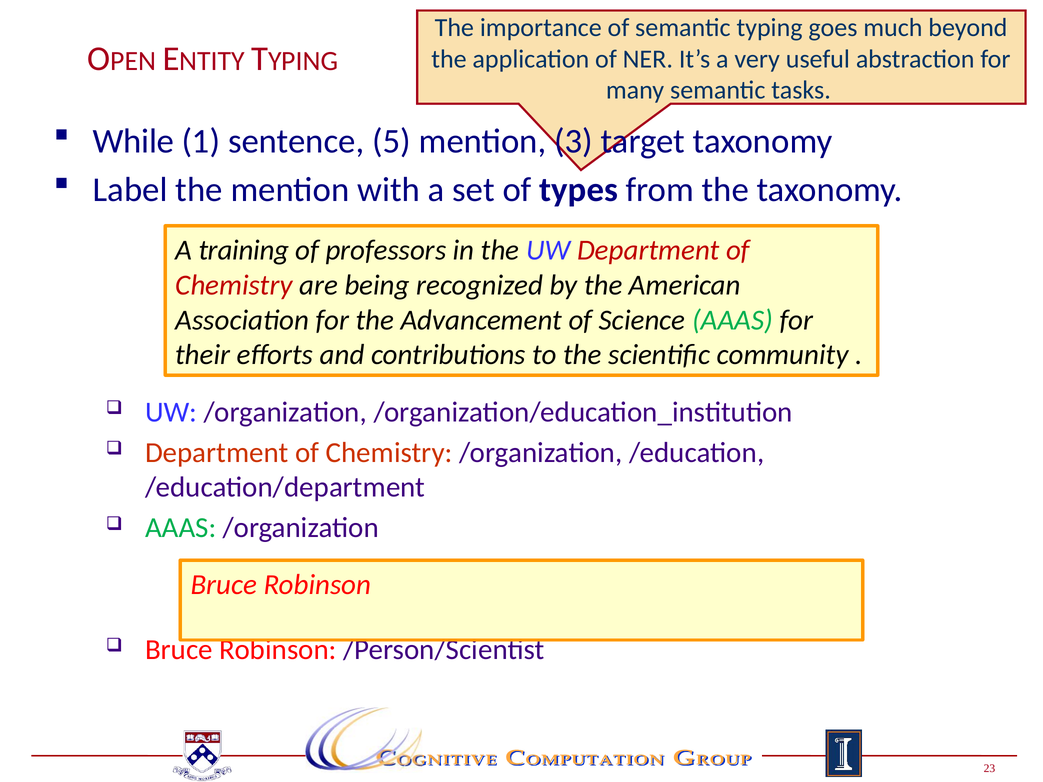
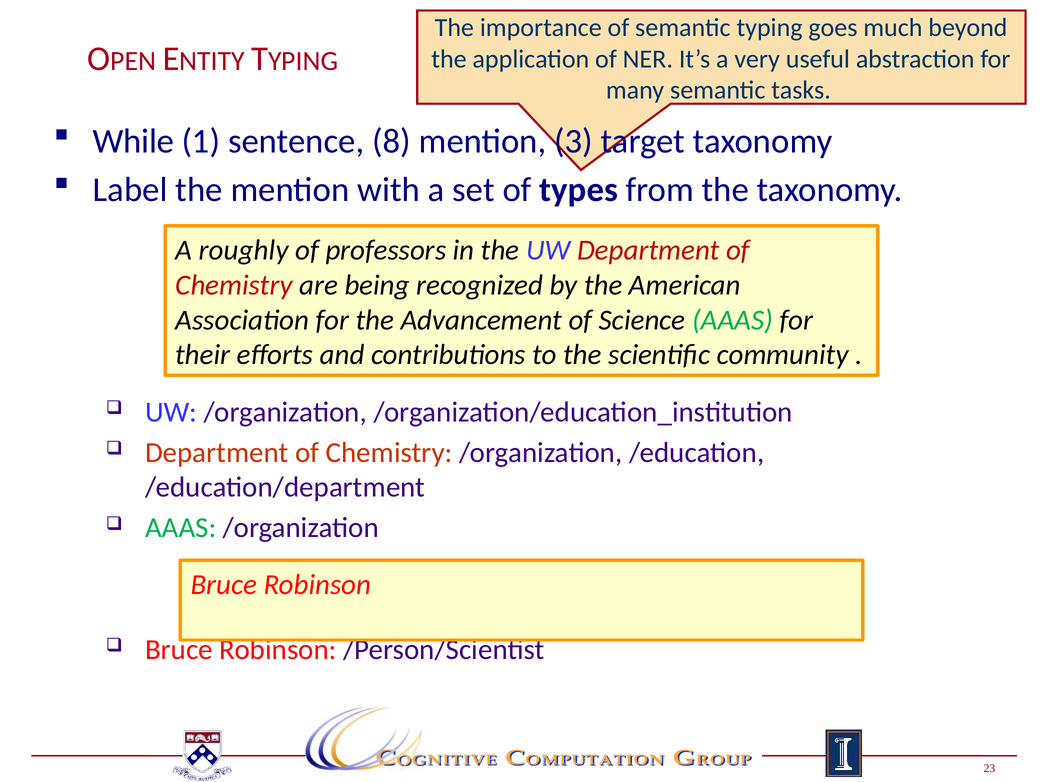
5: 5 -> 8
training: training -> roughly
